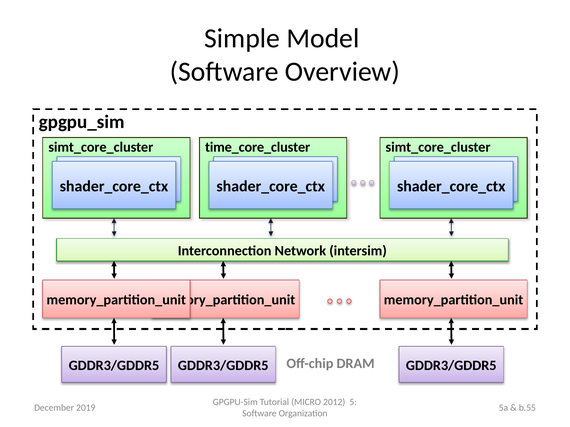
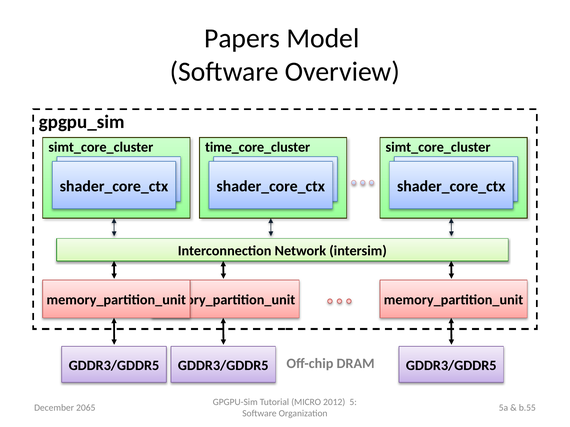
Simple: Simple -> Papers
2019: 2019 -> 2065
